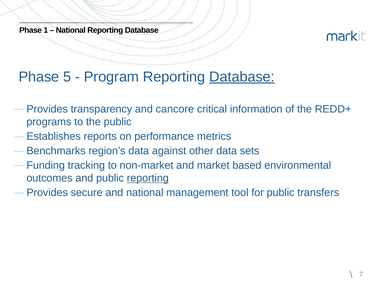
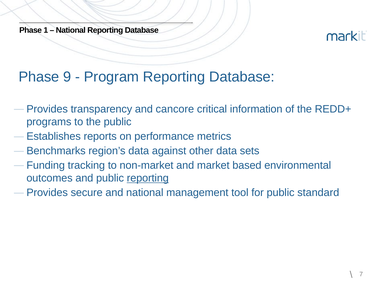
5: 5 -> 9
Database at (242, 77) underline: present -> none
transfers: transfers -> standard
